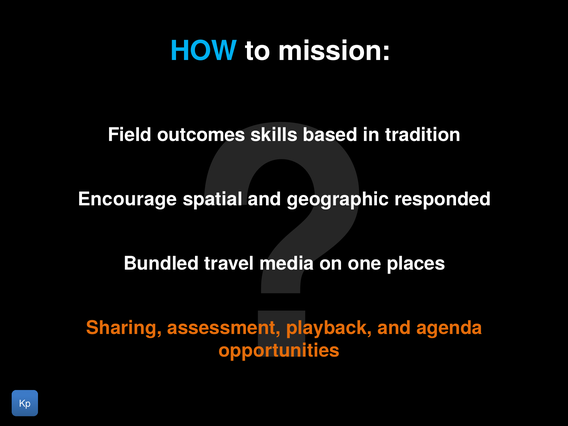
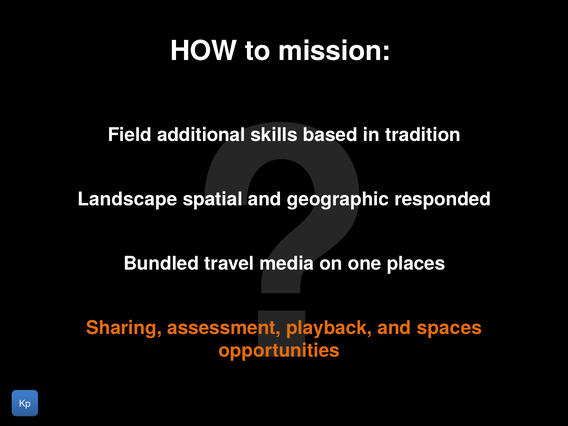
HOW colour: light blue -> white
outcomes: outcomes -> additional
Encourage: Encourage -> Landscape
agenda: agenda -> spaces
